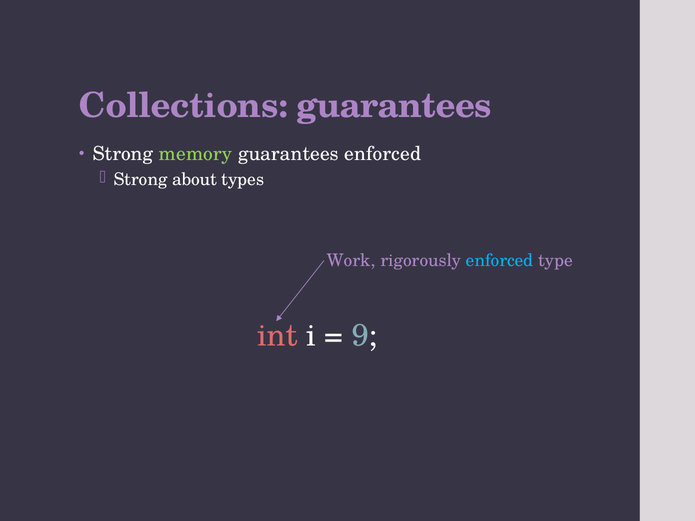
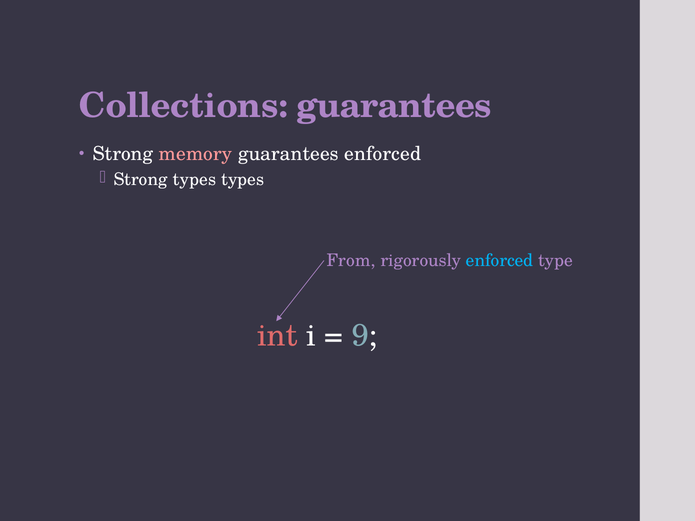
memory colour: light green -> pink
Strong about: about -> types
Work: Work -> From
